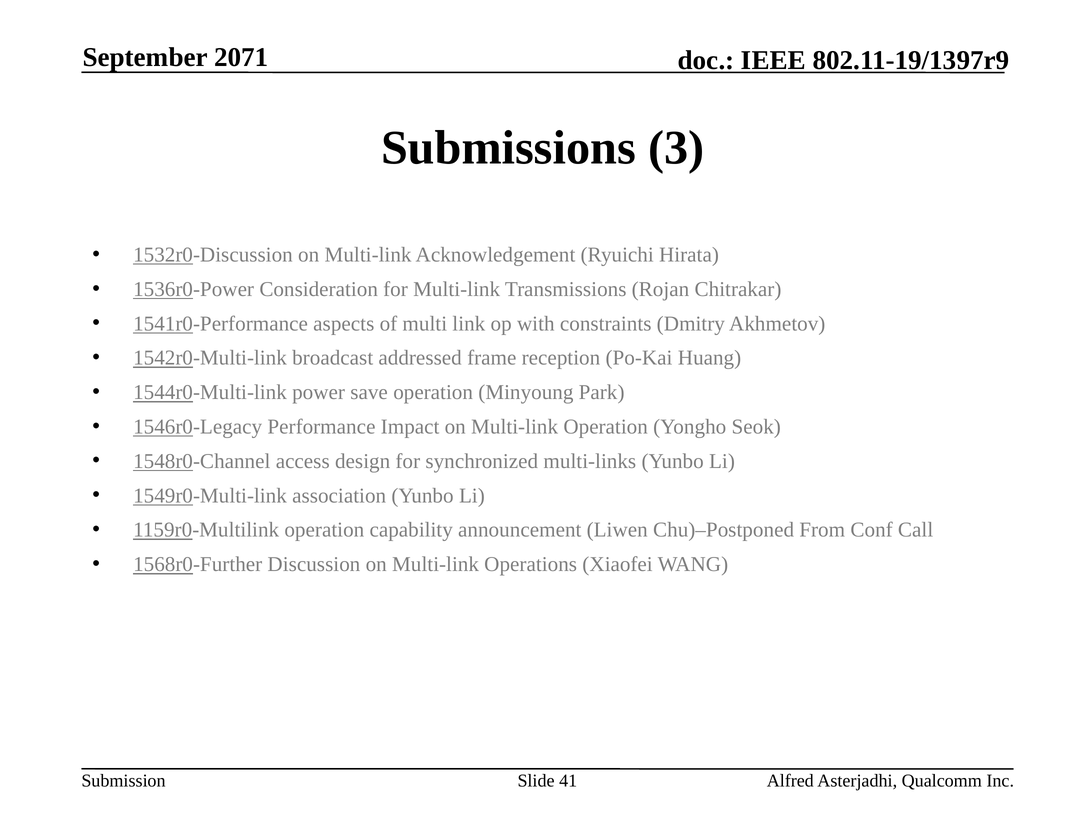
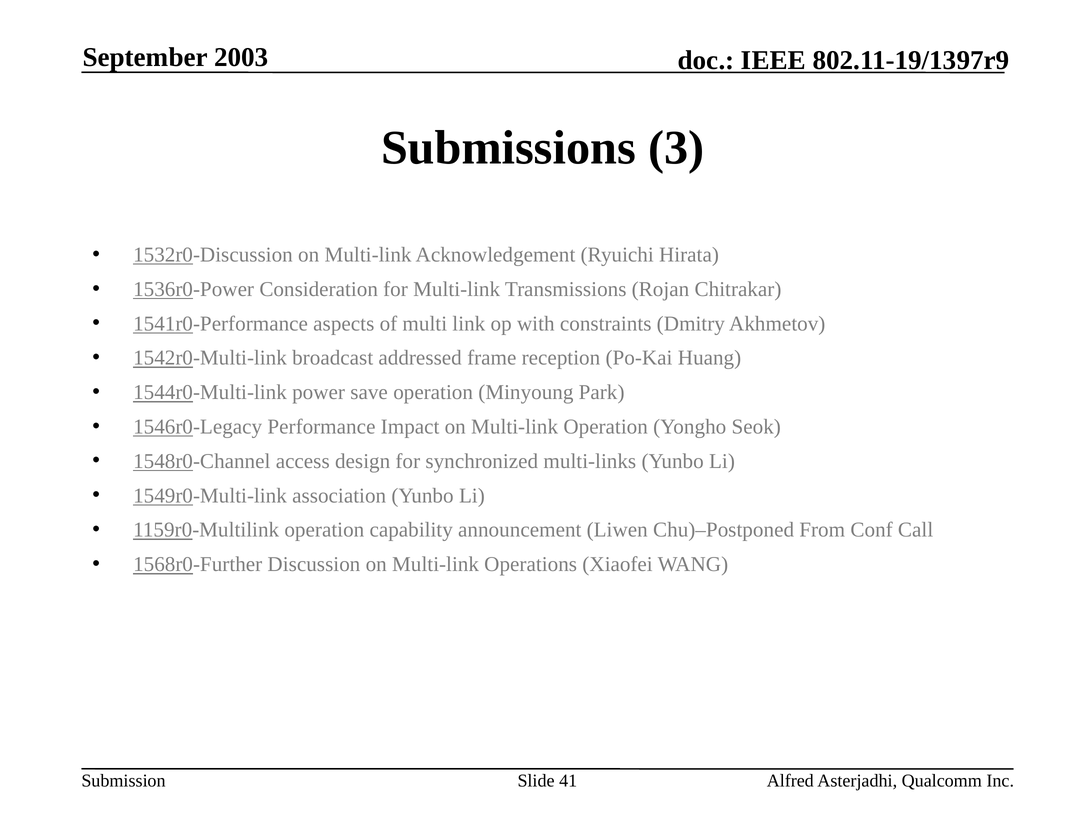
2071: 2071 -> 2003
